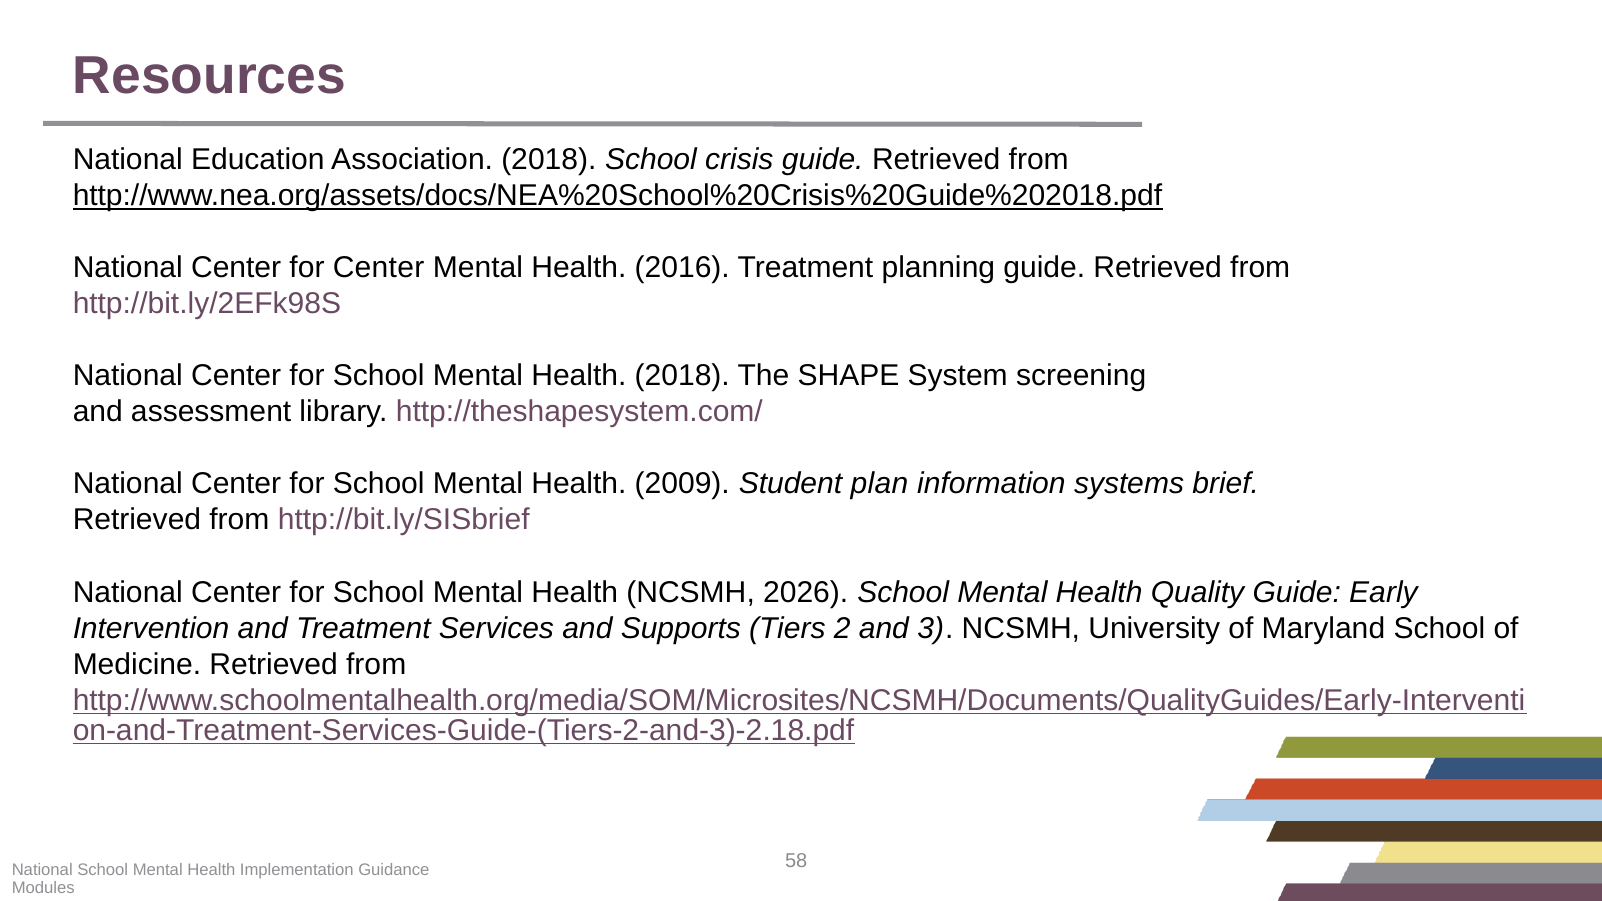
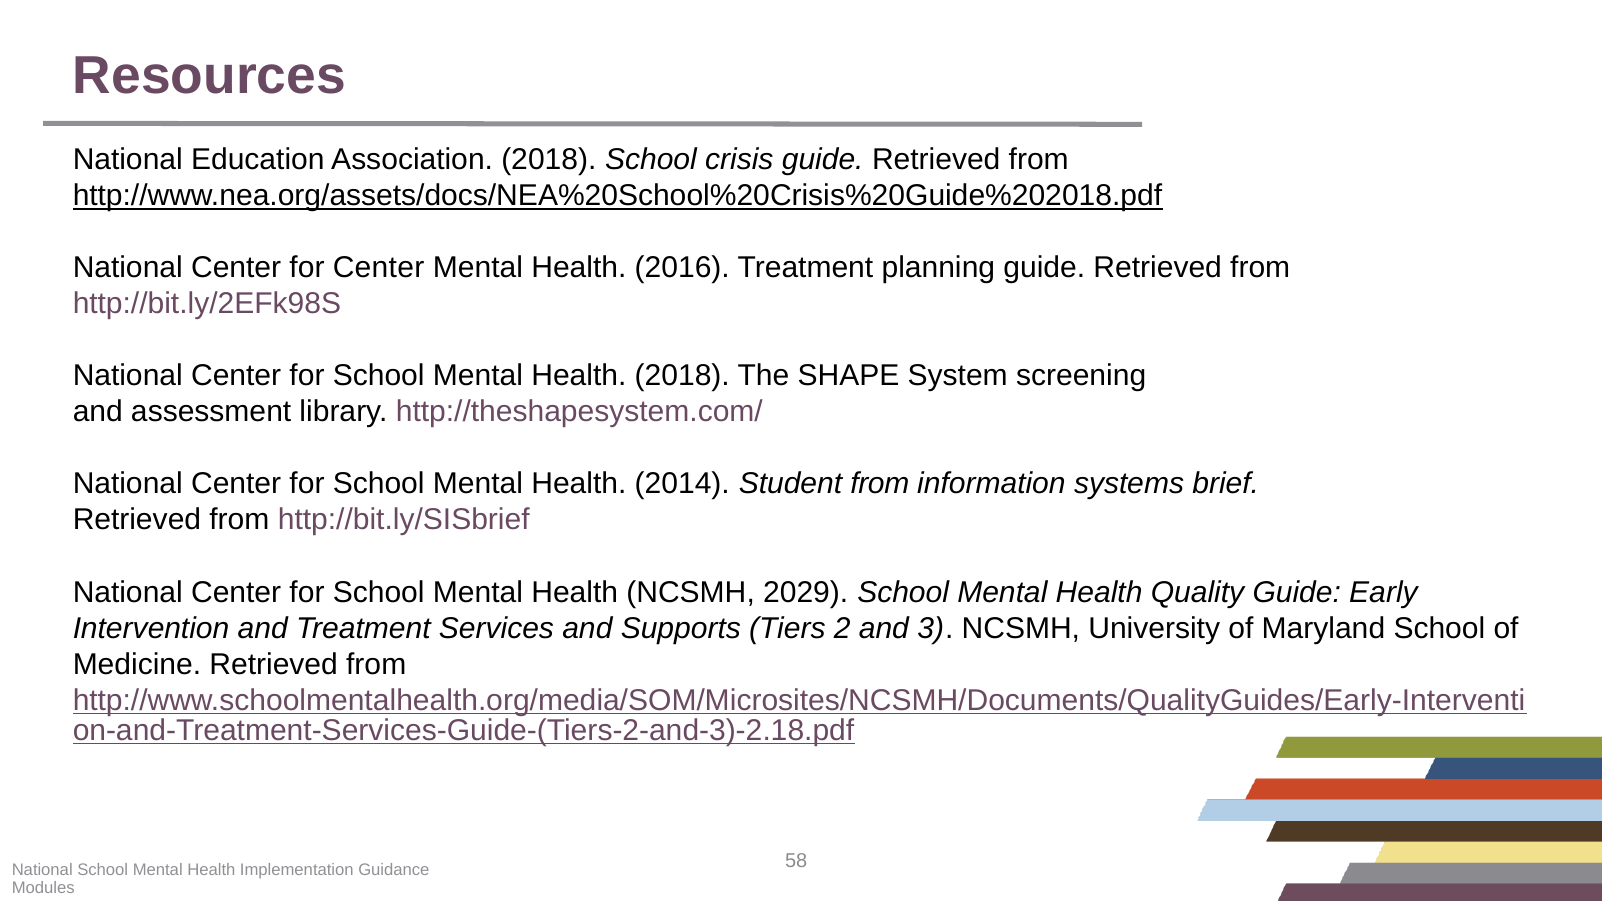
2009: 2009 -> 2014
Student plan: plan -> from
2026: 2026 -> 2029
